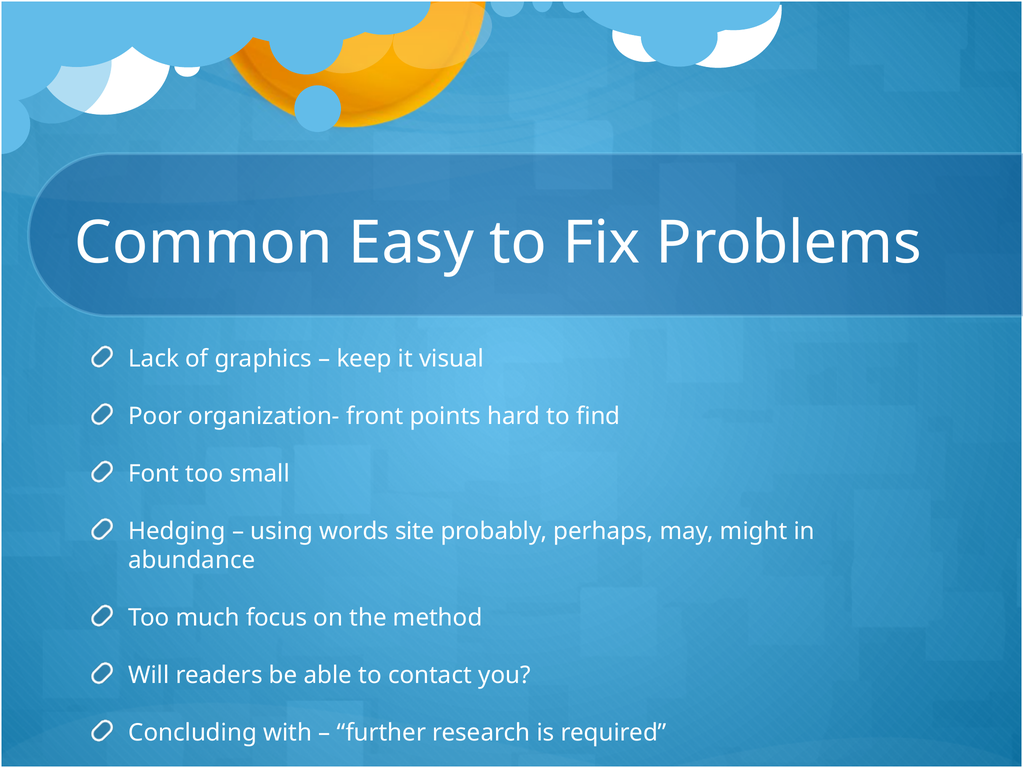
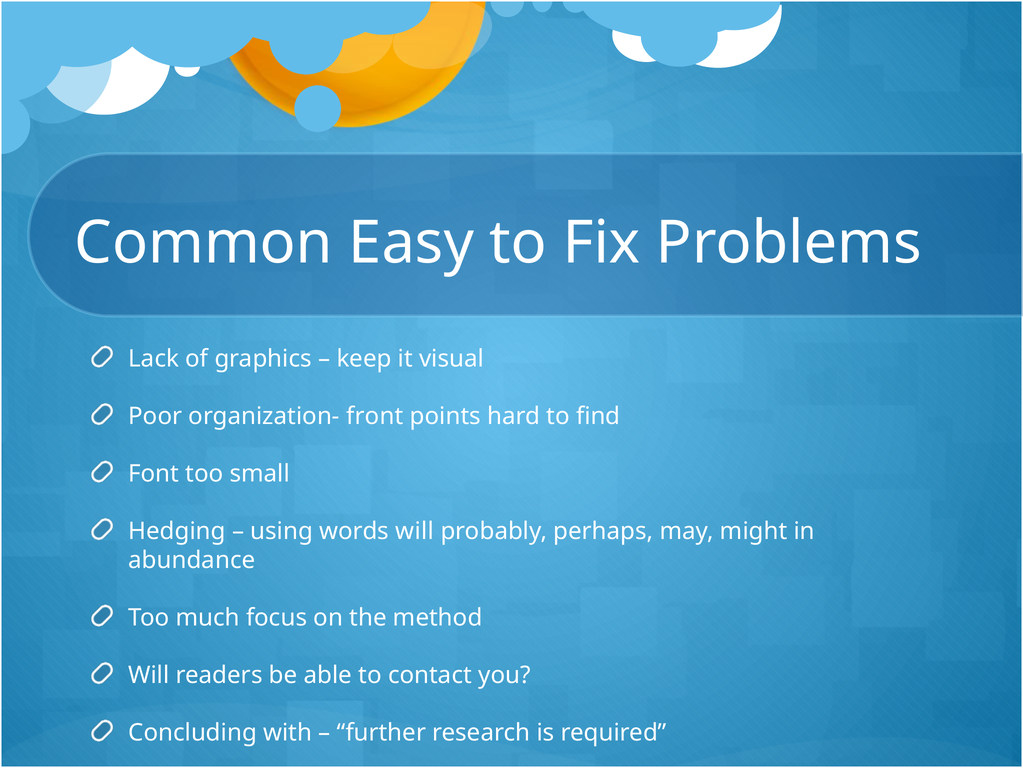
words site: site -> will
